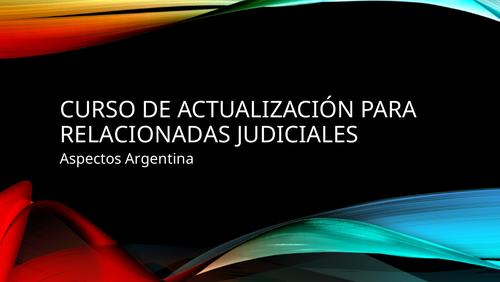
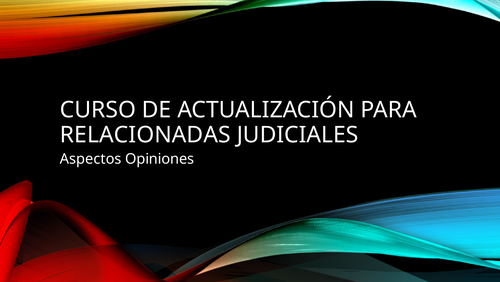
Argentina: Argentina -> Opiniones
